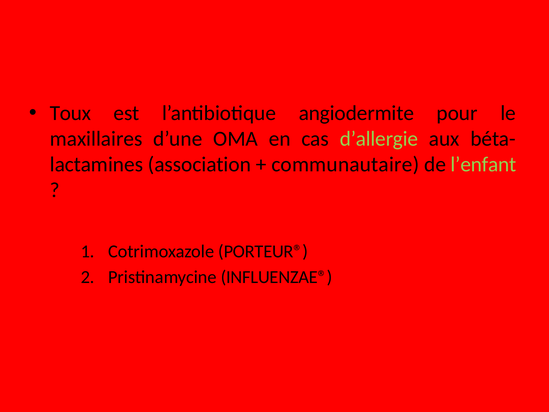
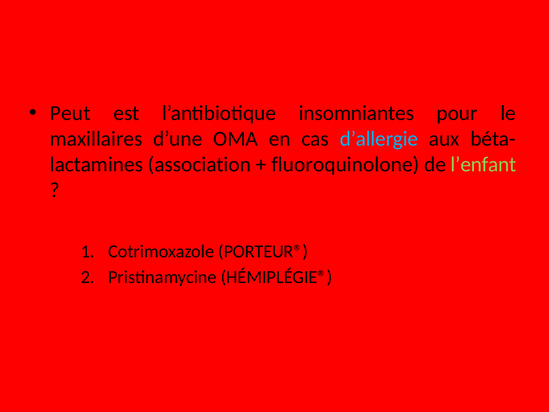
Toux: Toux -> Peut
angiodermite: angiodermite -> insomniantes
d’allergie colour: light green -> light blue
communautaire: communautaire -> fluoroquinolone
INFLUENZAE®: INFLUENZAE® -> HÉMIPLÉGIE®
